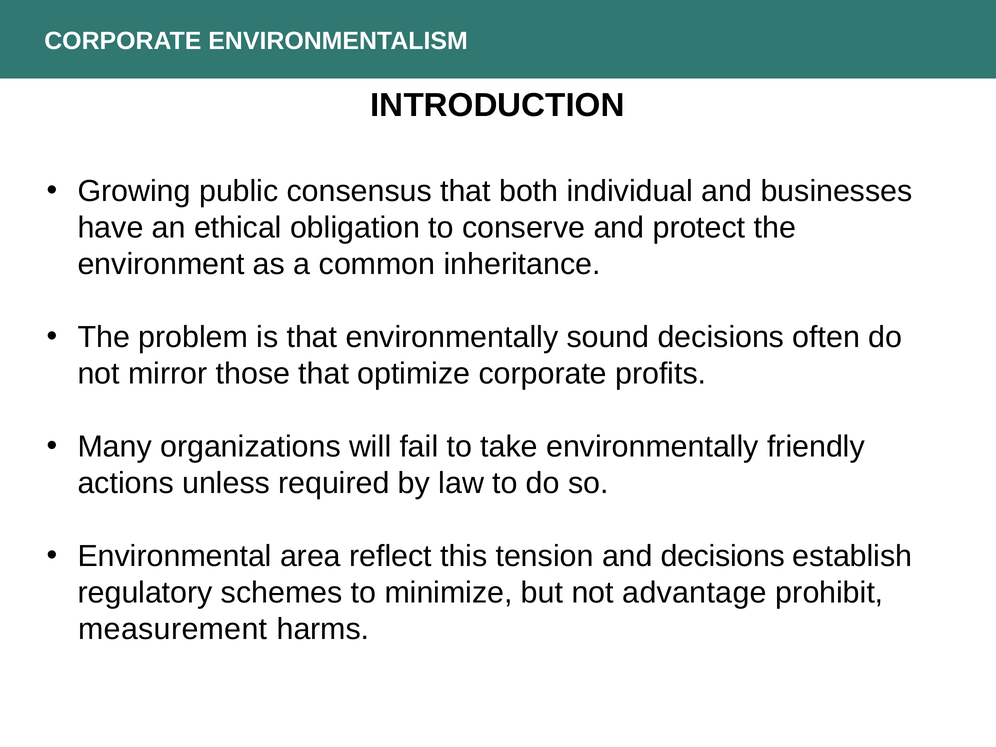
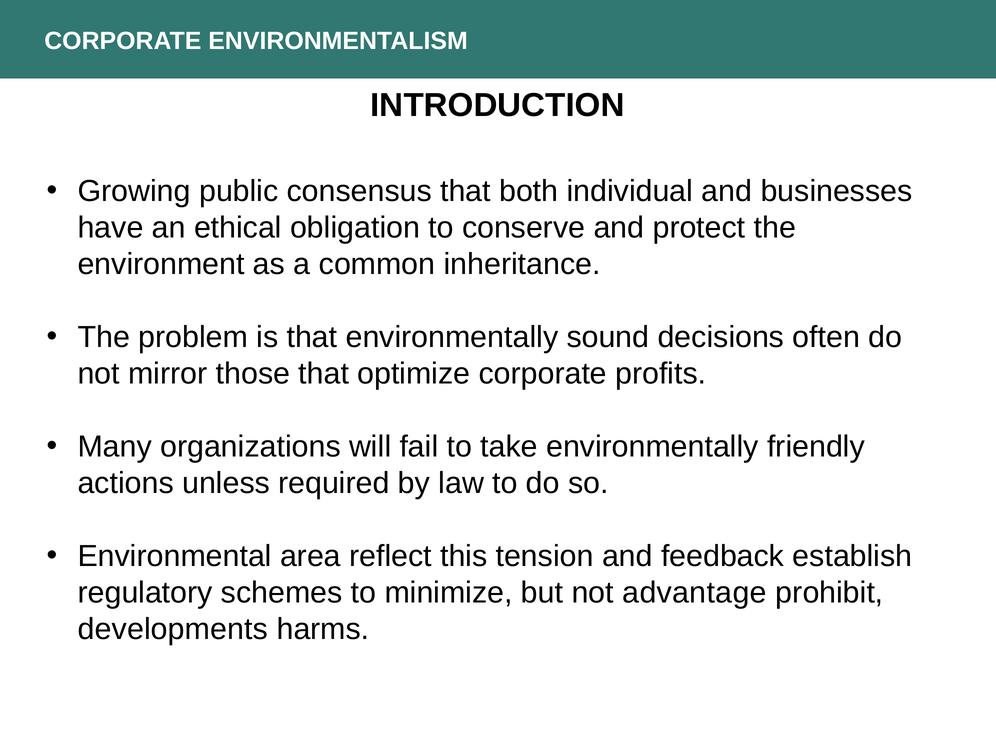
and decisions: decisions -> feedback
measurement: measurement -> developments
